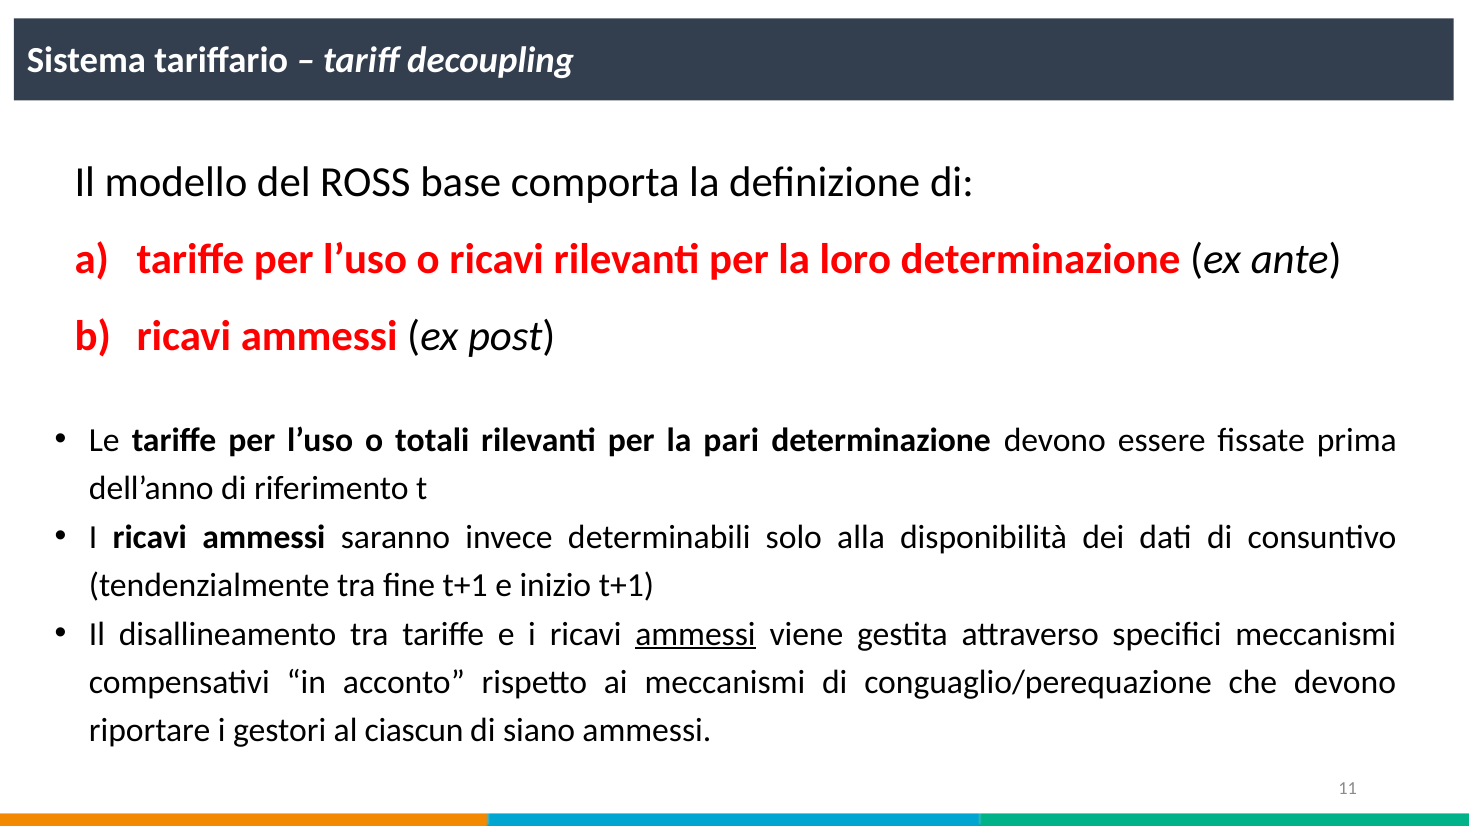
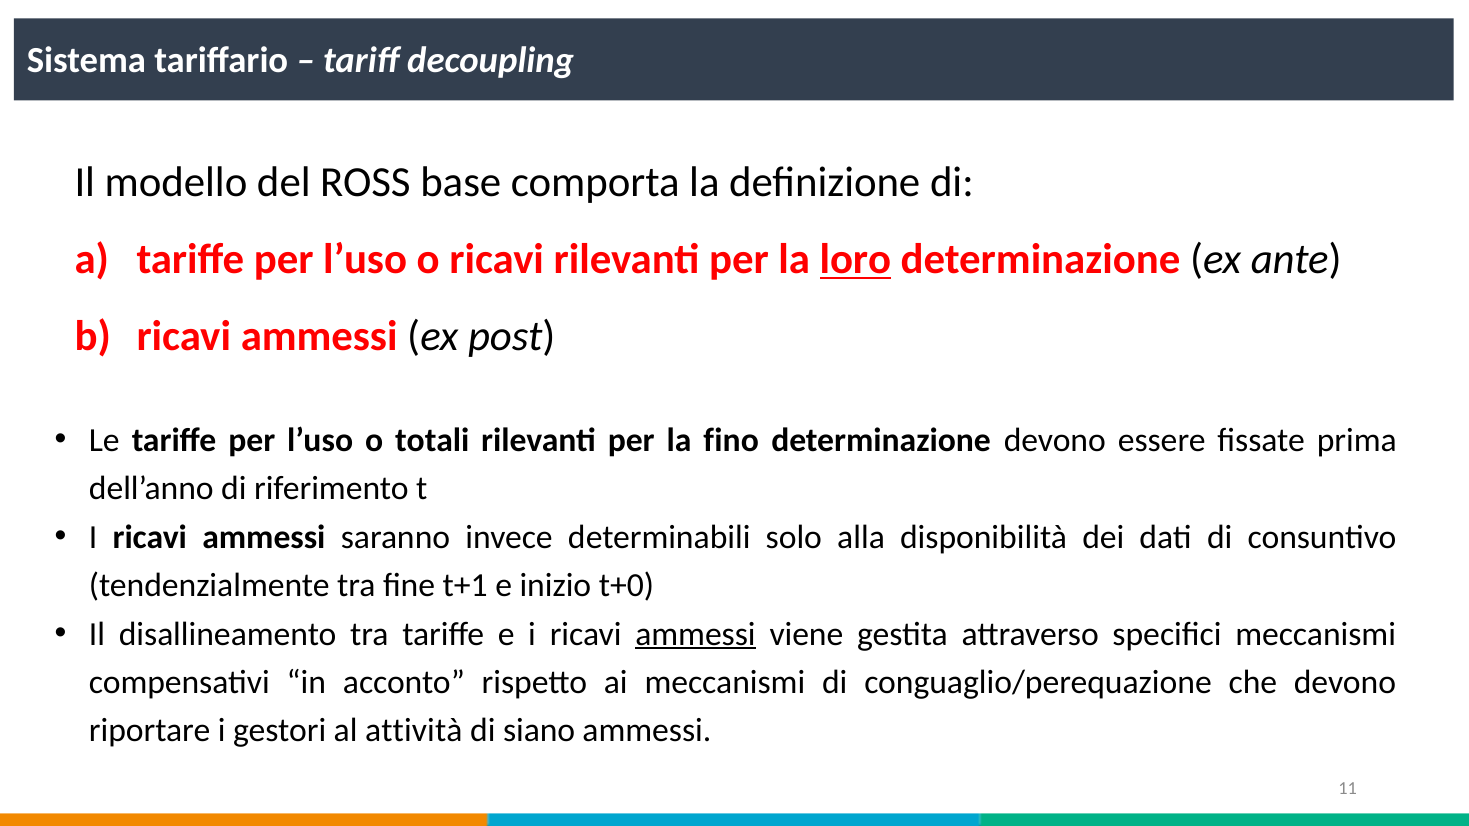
loro underline: none -> present
pari: pari -> fino
inizio t+1: t+1 -> t+0
ciascun: ciascun -> attività
